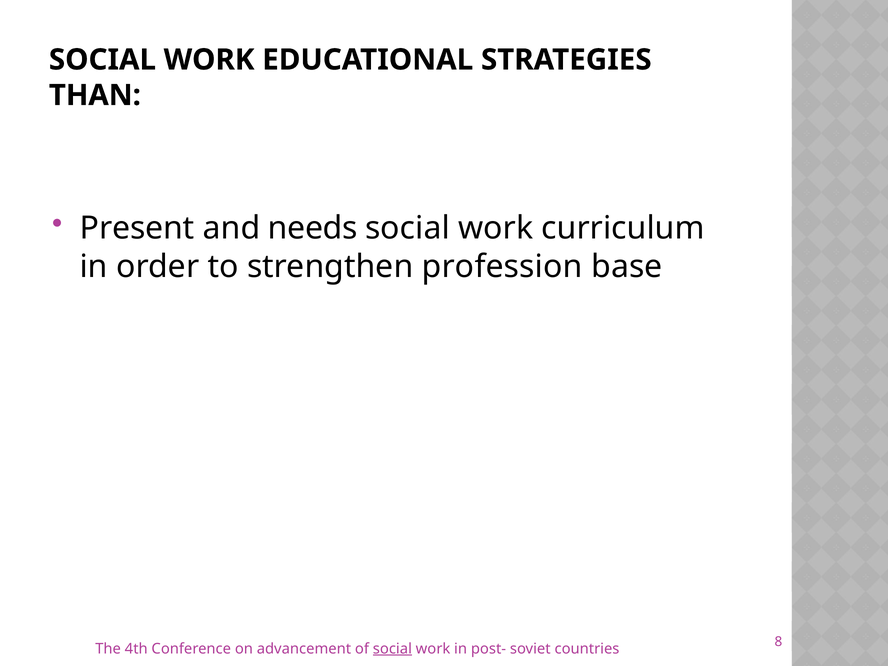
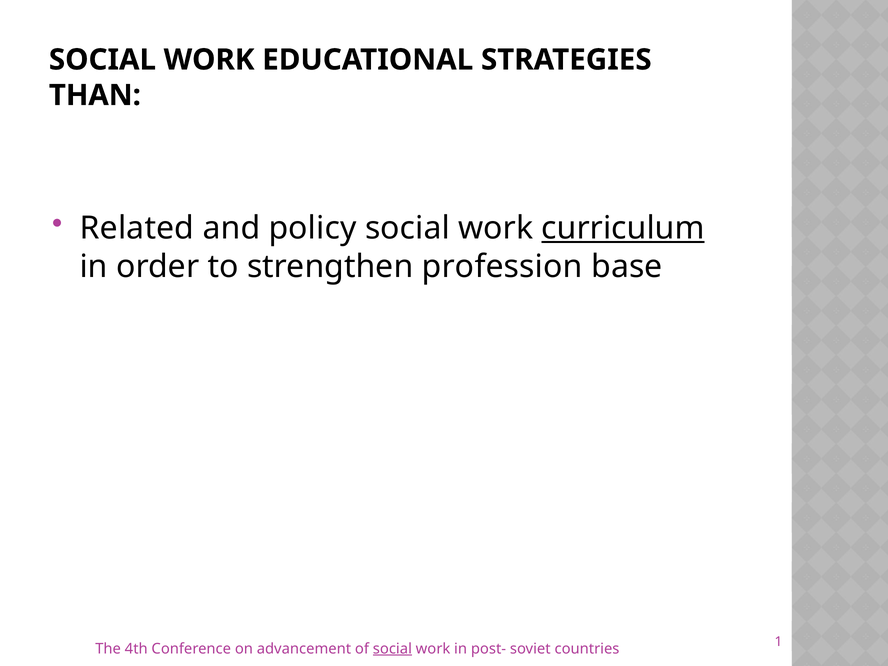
Present: Present -> Related
needs: needs -> policy
curriculum underline: none -> present
8: 8 -> 1
